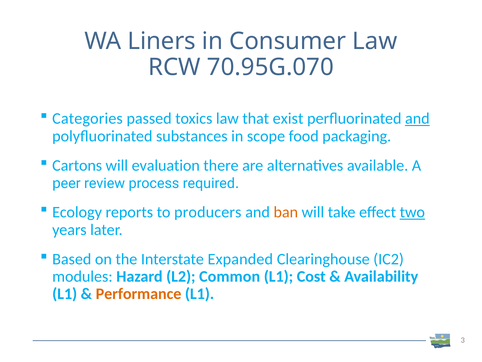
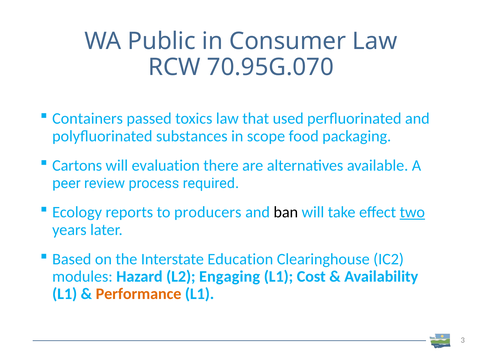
Liners: Liners -> Public
Categories: Categories -> Containers
exist: exist -> used
and at (417, 119) underline: present -> none
ban colour: orange -> black
Expanded: Expanded -> Education
Common: Common -> Engaging
